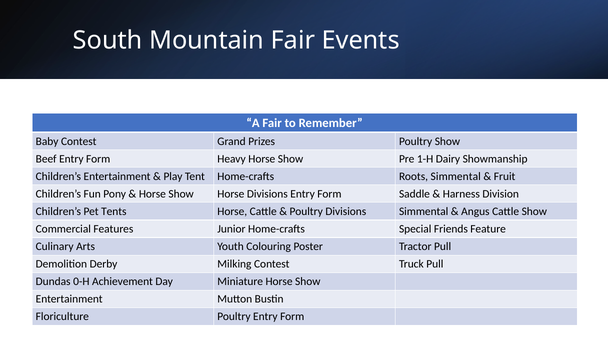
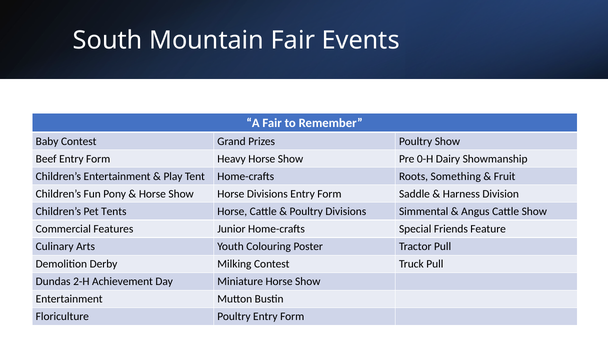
1-H: 1-H -> 0-H
Roots Simmental: Simmental -> Something
0-H: 0-H -> 2-H
